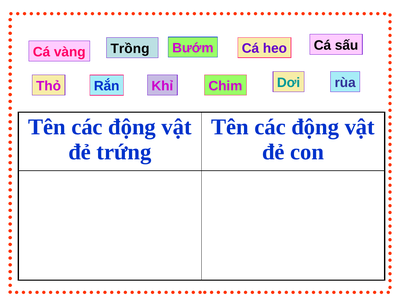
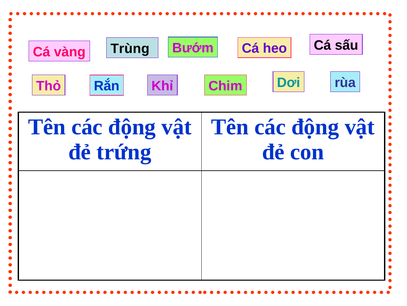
Trồng: Trồng -> Trùng
